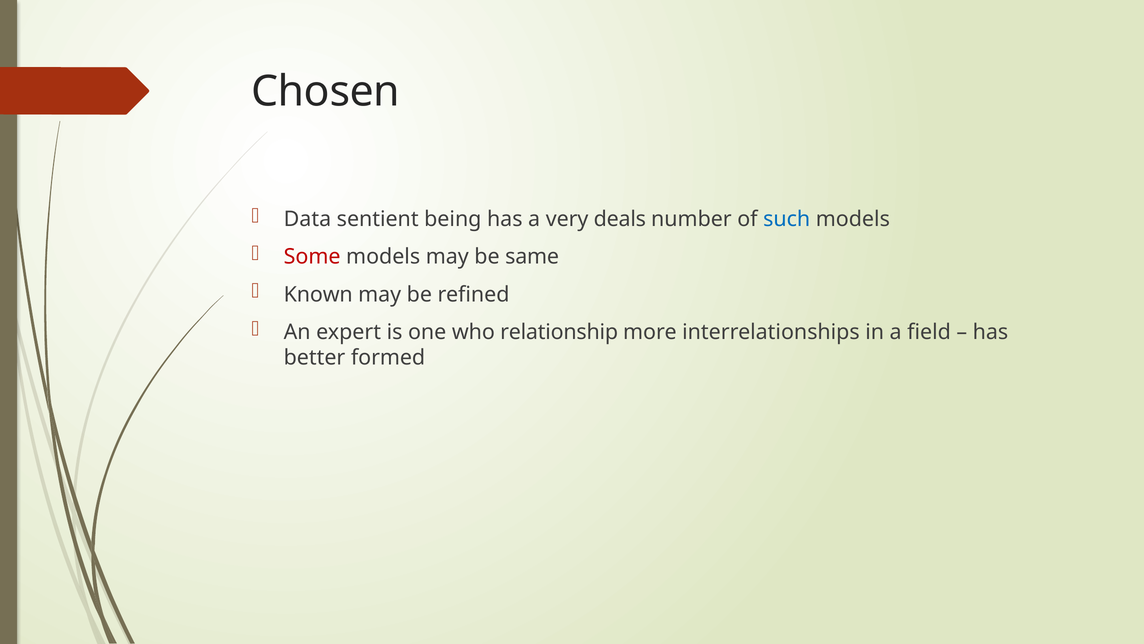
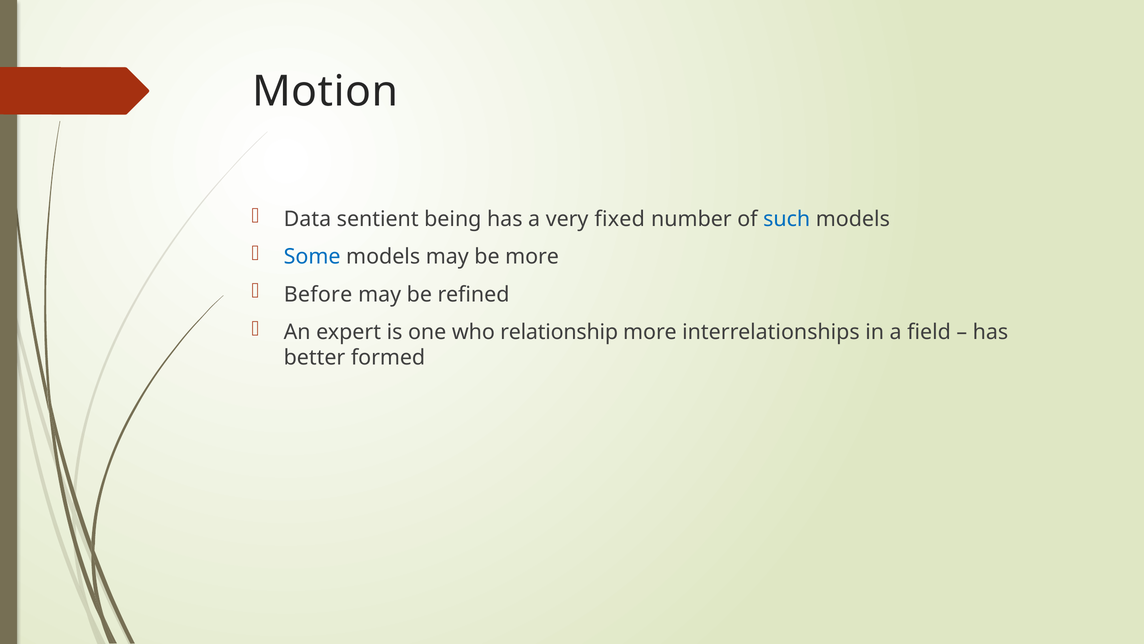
Chosen: Chosen -> Motion
deals: deals -> fixed
Some colour: red -> blue
be same: same -> more
Known: Known -> Before
